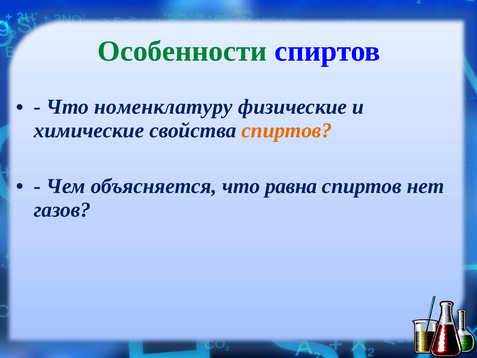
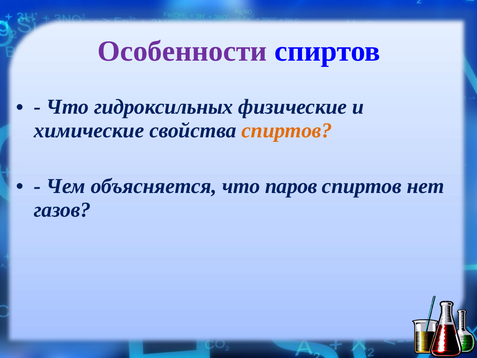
Особенности colour: green -> purple
номенклатуру: номенклатуру -> гидроксильных
равна: равна -> паров
